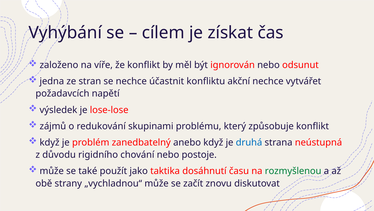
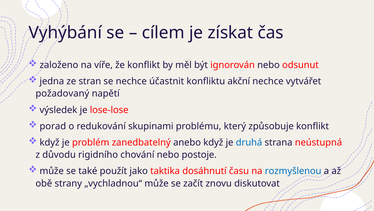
požadavcích: požadavcích -> požadovaný
zájmů: zájmů -> porad
rozmyšlenou colour: green -> blue
